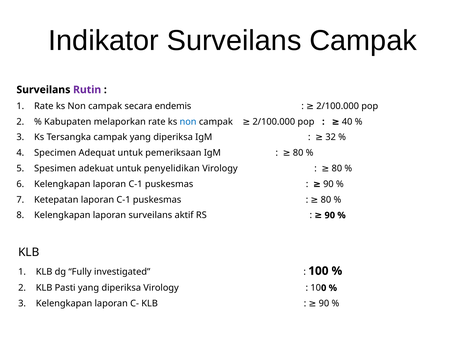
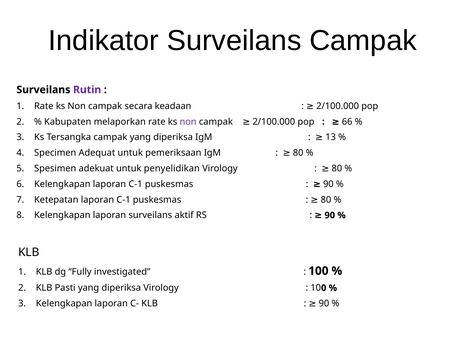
endemis: endemis -> keadaan
40: 40 -> 66
non at (188, 122) colour: blue -> purple
32: 32 -> 13
